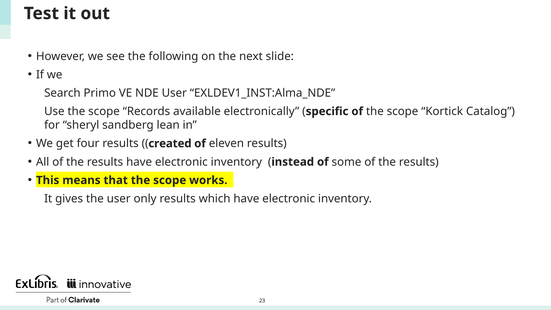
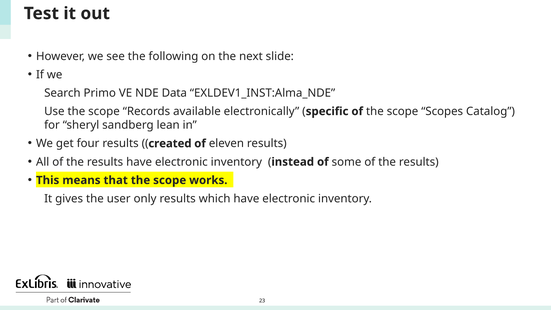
NDE User: User -> Data
Kortick: Kortick -> Scopes
